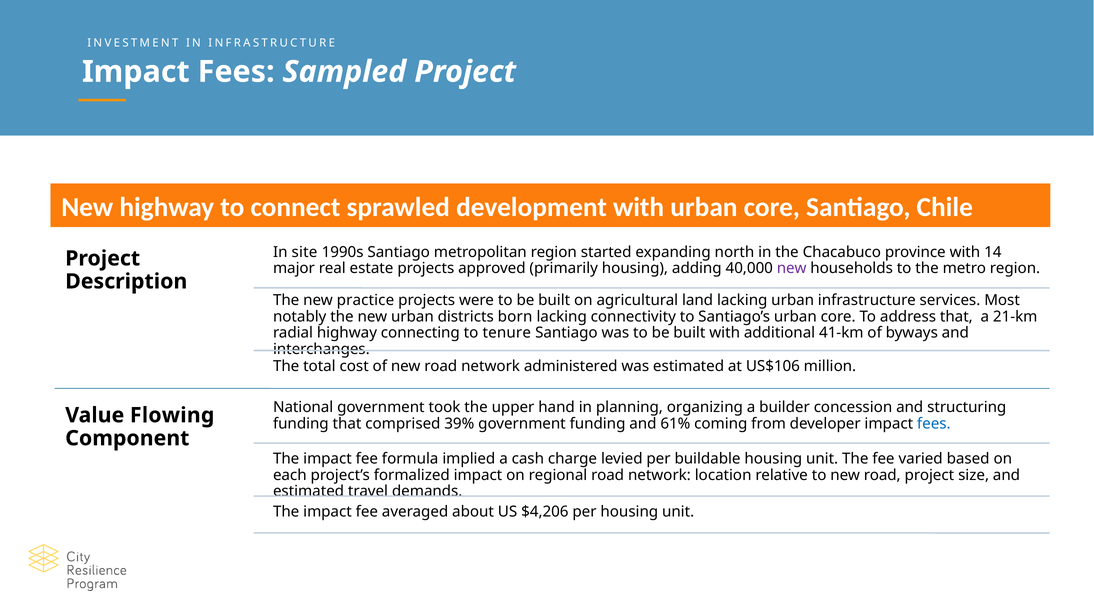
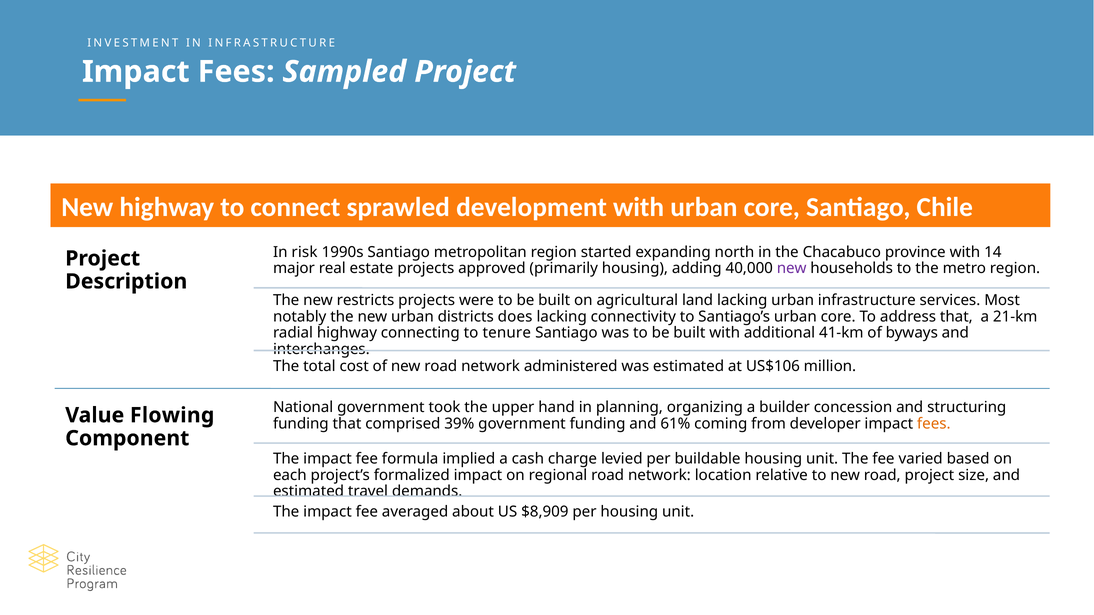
site: site -> risk
practice: practice -> restricts
born: born -> does
fees at (934, 424) colour: blue -> orange
$4,206: $4,206 -> $8,909
